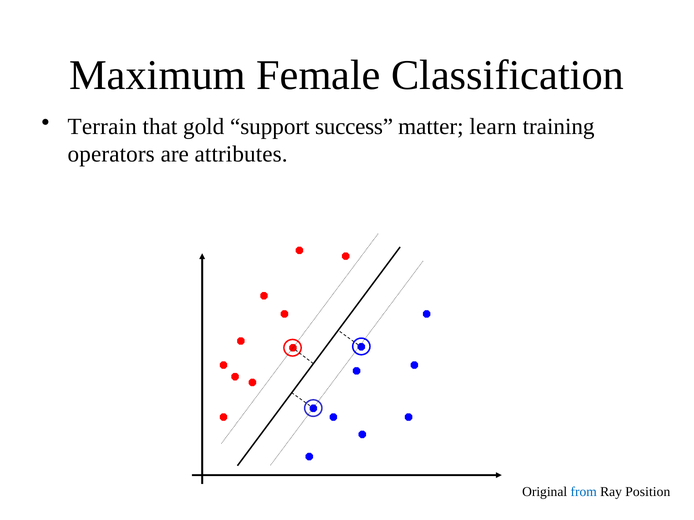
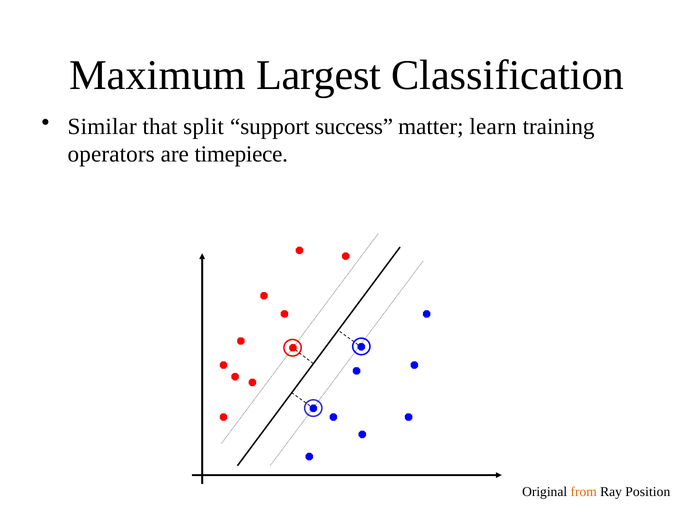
Female: Female -> Largest
Terrain: Terrain -> Similar
gold: gold -> split
attributes: attributes -> timepiece
from colour: blue -> orange
